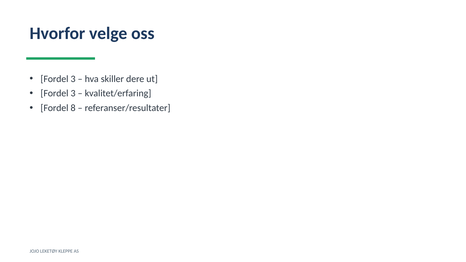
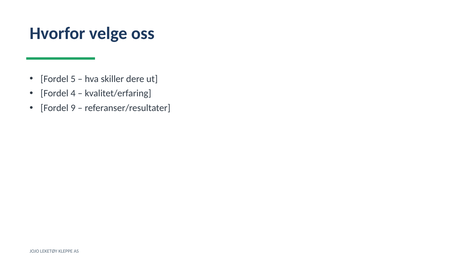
3 at (73, 79): 3 -> 5
3 at (73, 93): 3 -> 4
8: 8 -> 9
